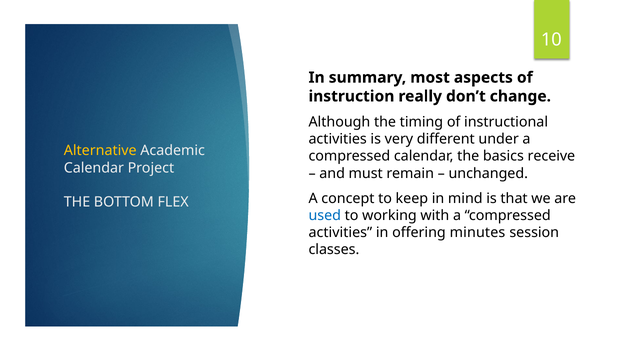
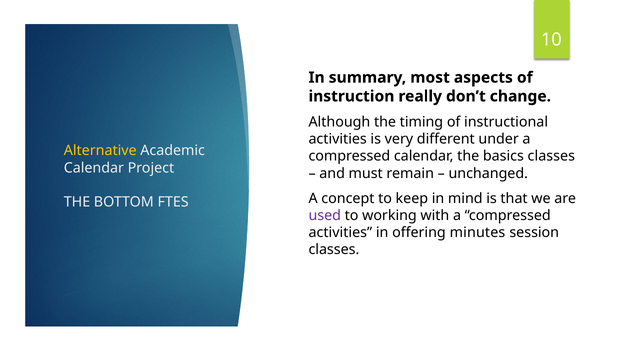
basics receive: receive -> classes
FLEX: FLEX -> FTES
used colour: blue -> purple
